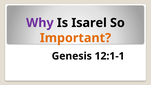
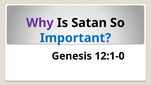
Isarel: Isarel -> Satan
Important colour: orange -> blue
12:1-1: 12:1-1 -> 12:1-0
